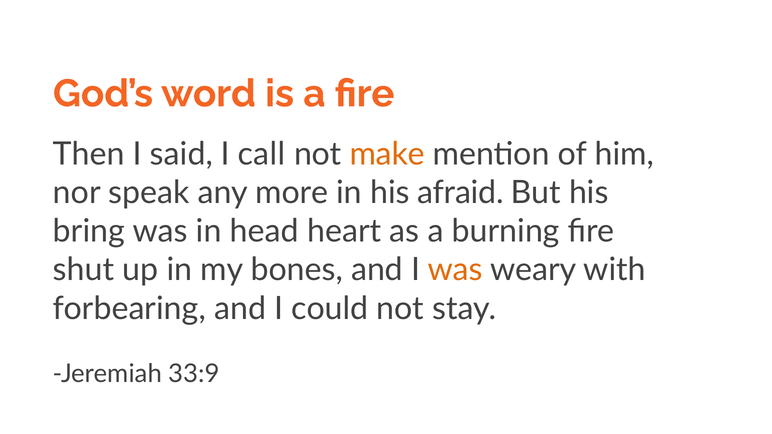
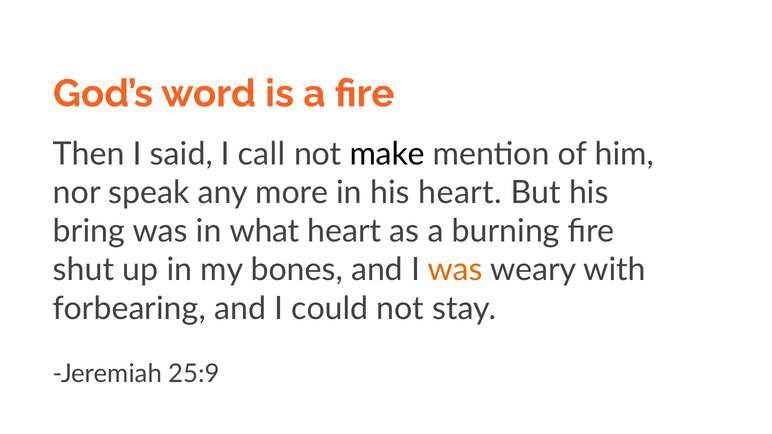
make colour: orange -> black
his afraid: afraid -> heart
head: head -> what
33:9: 33:9 -> 25:9
